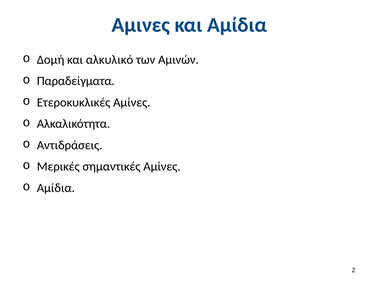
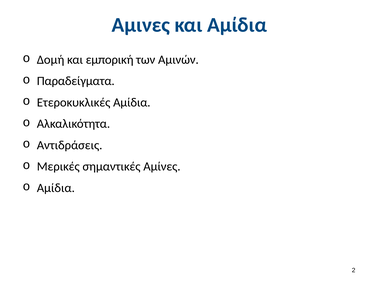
αλκυλικό: αλκυλικό -> εμπορική
Ετεροκυκλικές Αμίνες: Αμίνες -> Αμίδια
